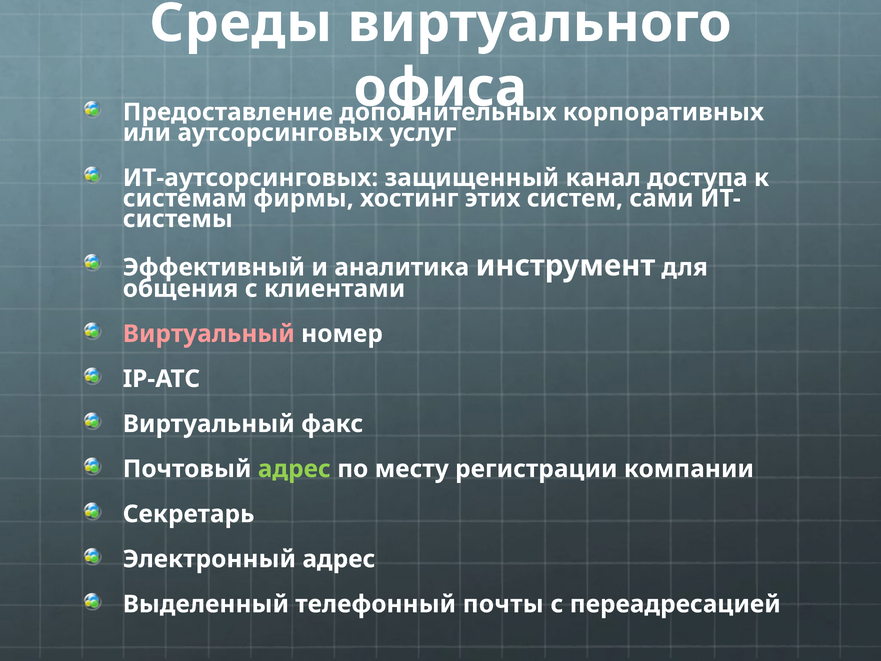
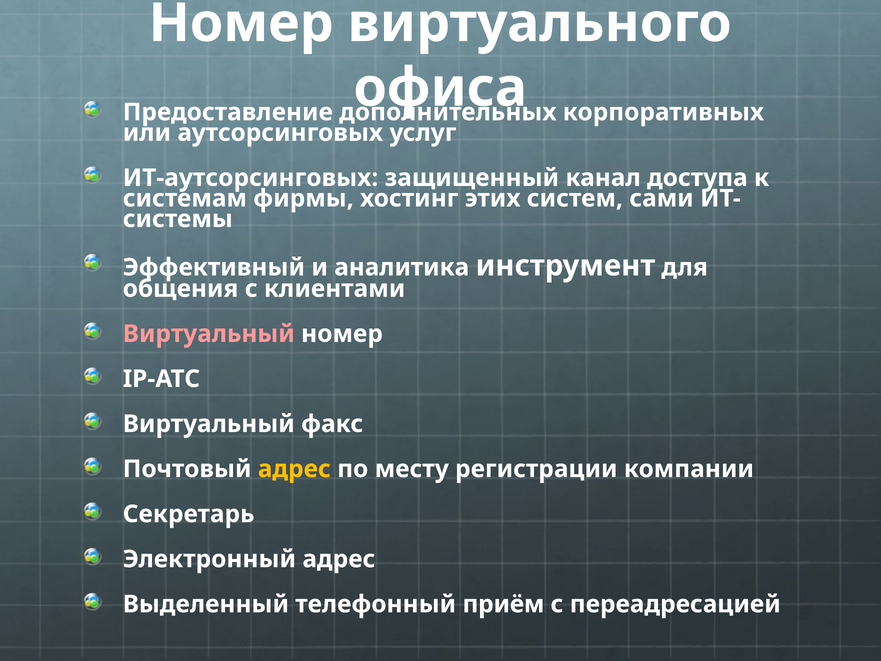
Среды at (241, 23): Среды -> Номер
адрес at (294, 469) colour: light green -> yellow
почты: почты -> приём
